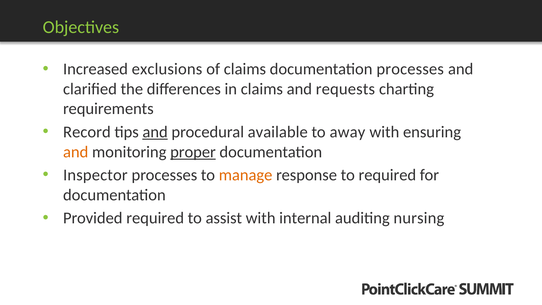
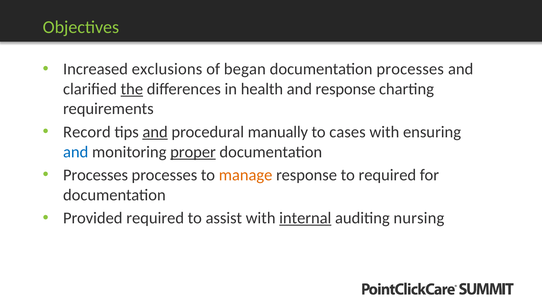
of claims: claims -> began
the underline: none -> present
in claims: claims -> health
and requests: requests -> response
available: available -> manually
away: away -> cases
and at (76, 152) colour: orange -> blue
Inspector at (95, 175): Inspector -> Processes
internal underline: none -> present
